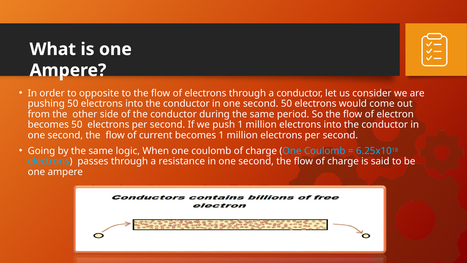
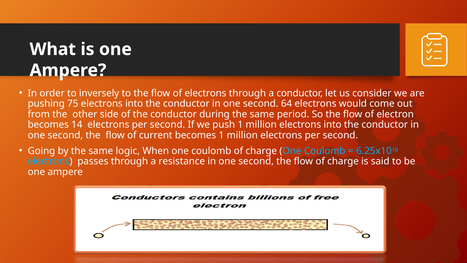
opposite: opposite -> inversely
pushing 50: 50 -> 75
second 50: 50 -> 64
becomes 50: 50 -> 14
